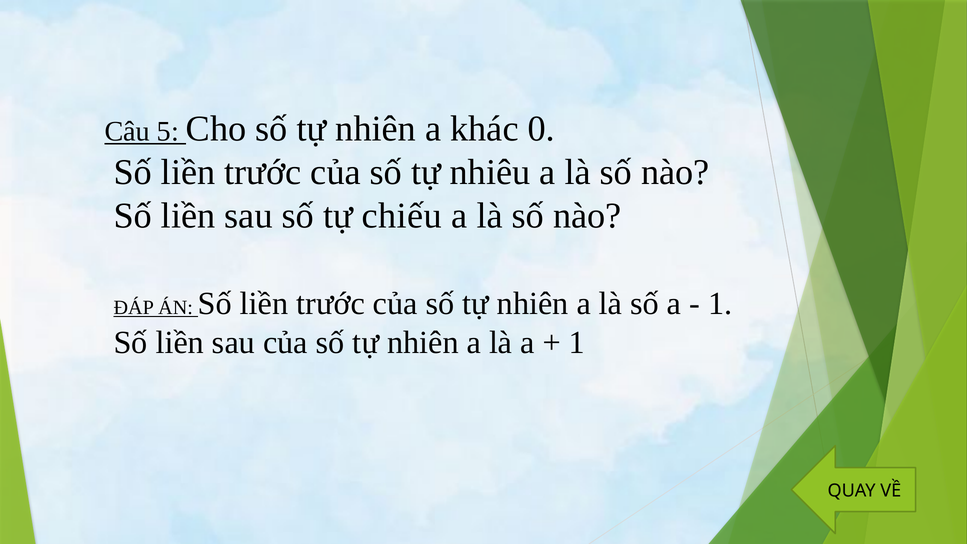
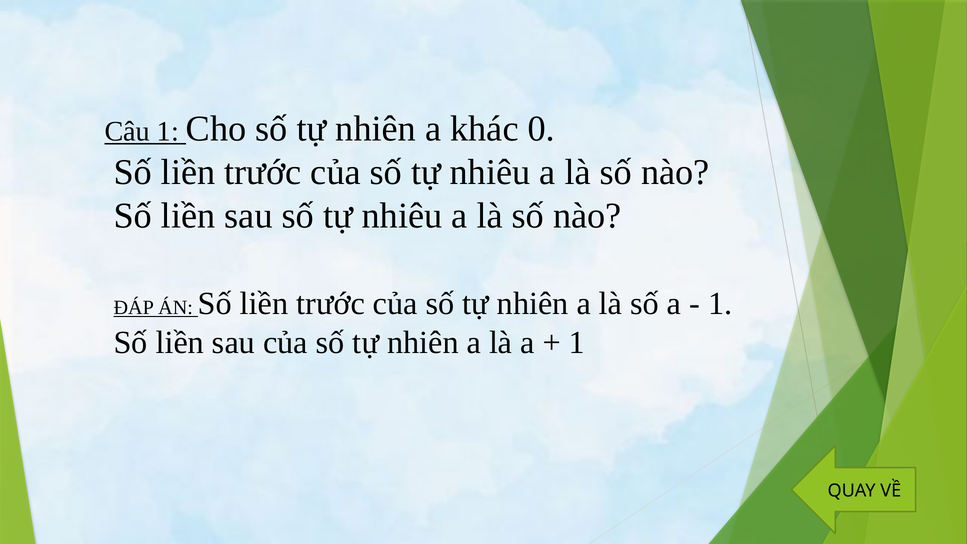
Câu 5: 5 -> 1
sau số tự chiếu: chiếu -> nhiêu
